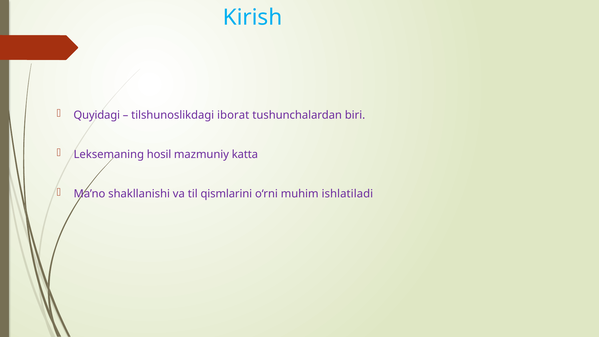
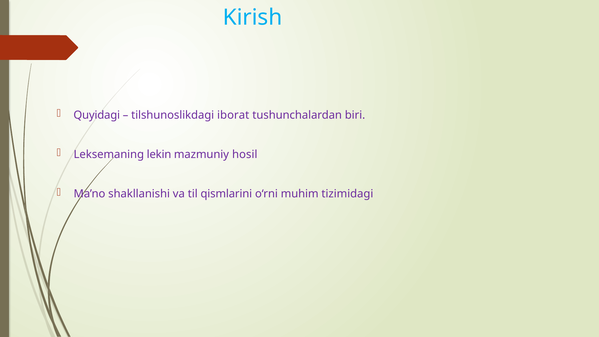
hosil: hosil -> lekin
katta: katta -> hosil
ishlatiladi: ishlatiladi -> tizimidagi
